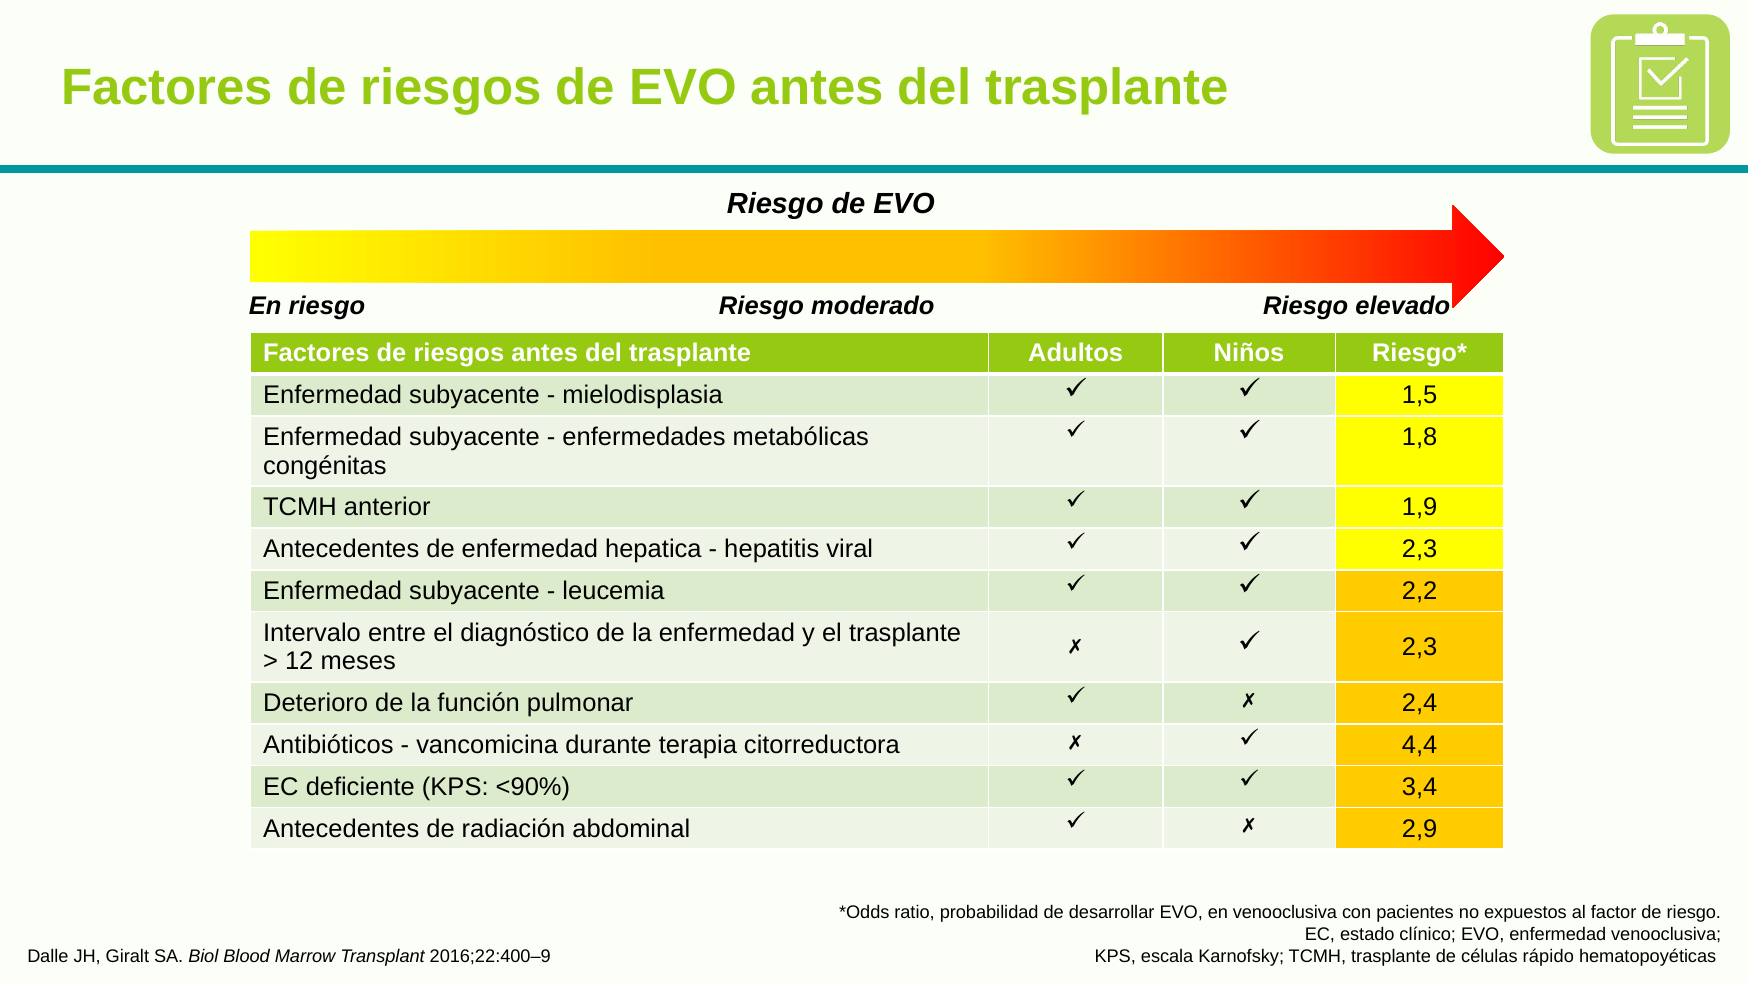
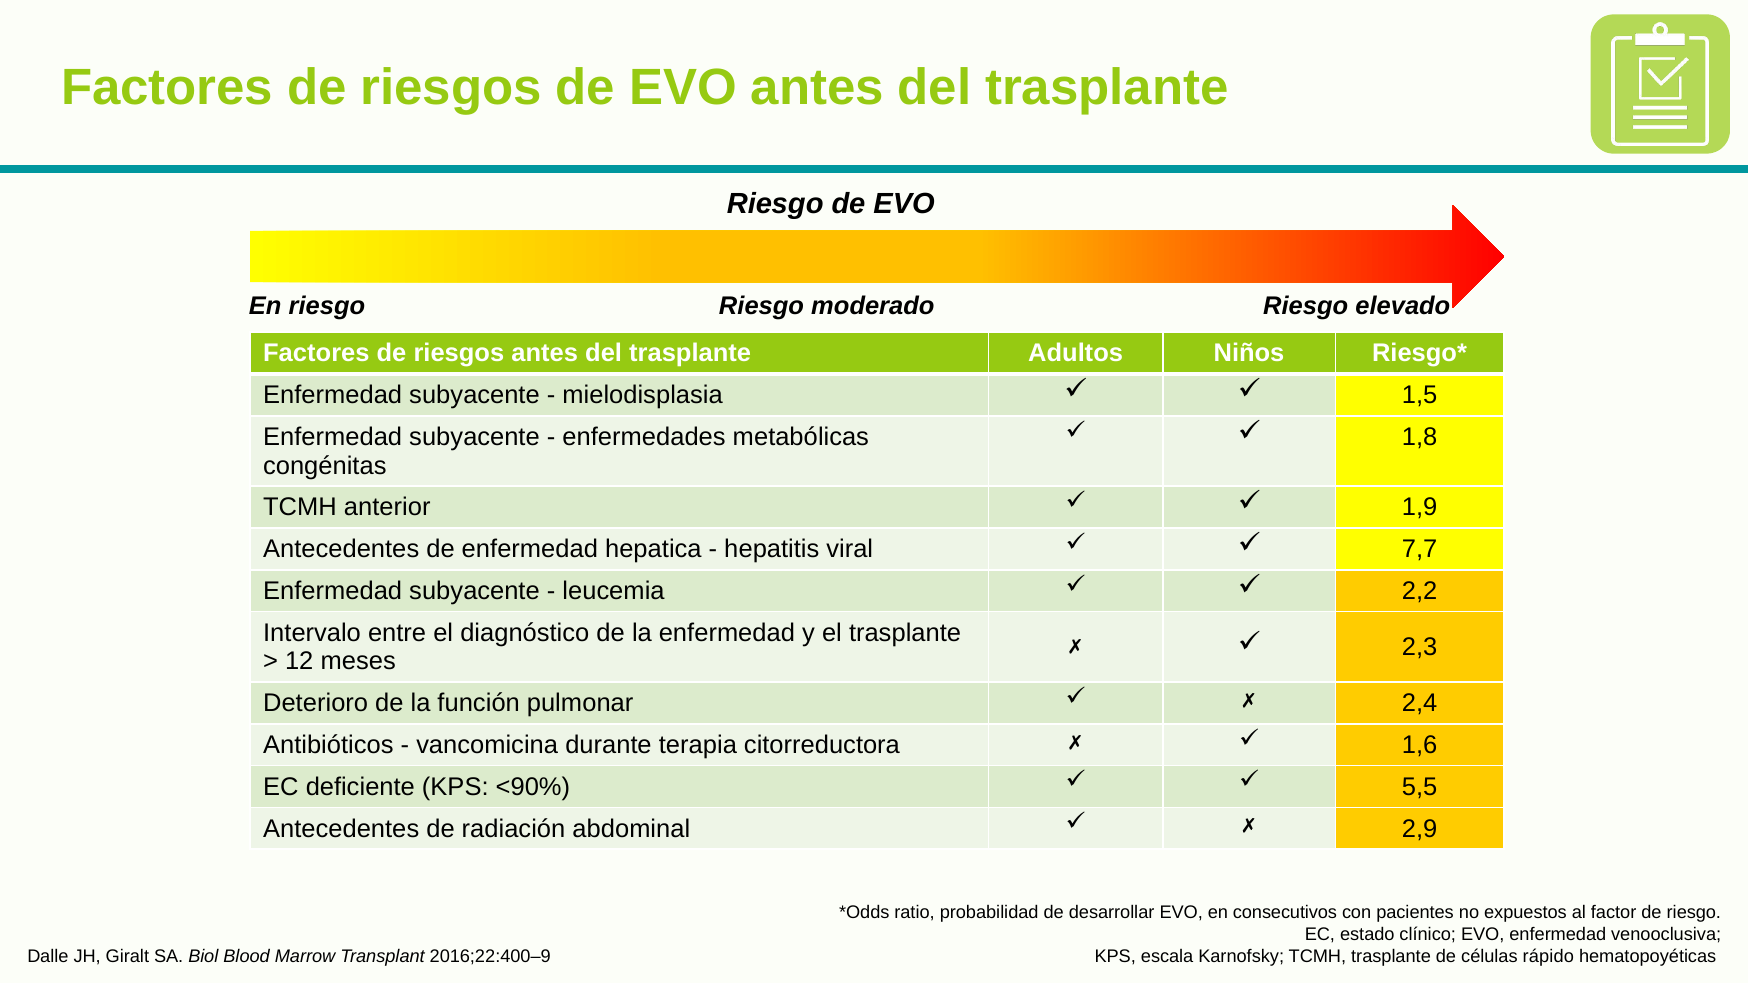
2,3 at (1420, 549): 2,3 -> 7,7
4,4: 4,4 -> 1,6
3,4: 3,4 -> 5,5
en venooclusiva: venooclusiva -> consecutivos
